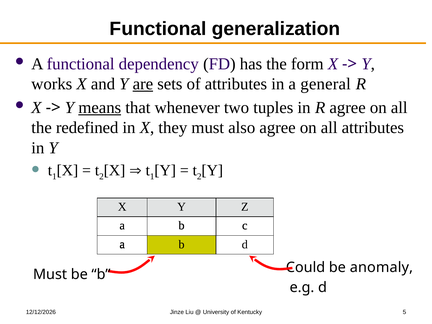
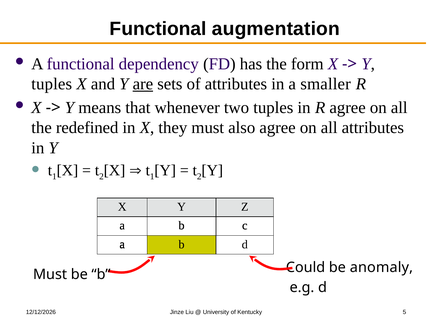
generalization: generalization -> augmentation
works at (52, 84): works -> tuples
general: general -> smaller
means underline: present -> none
